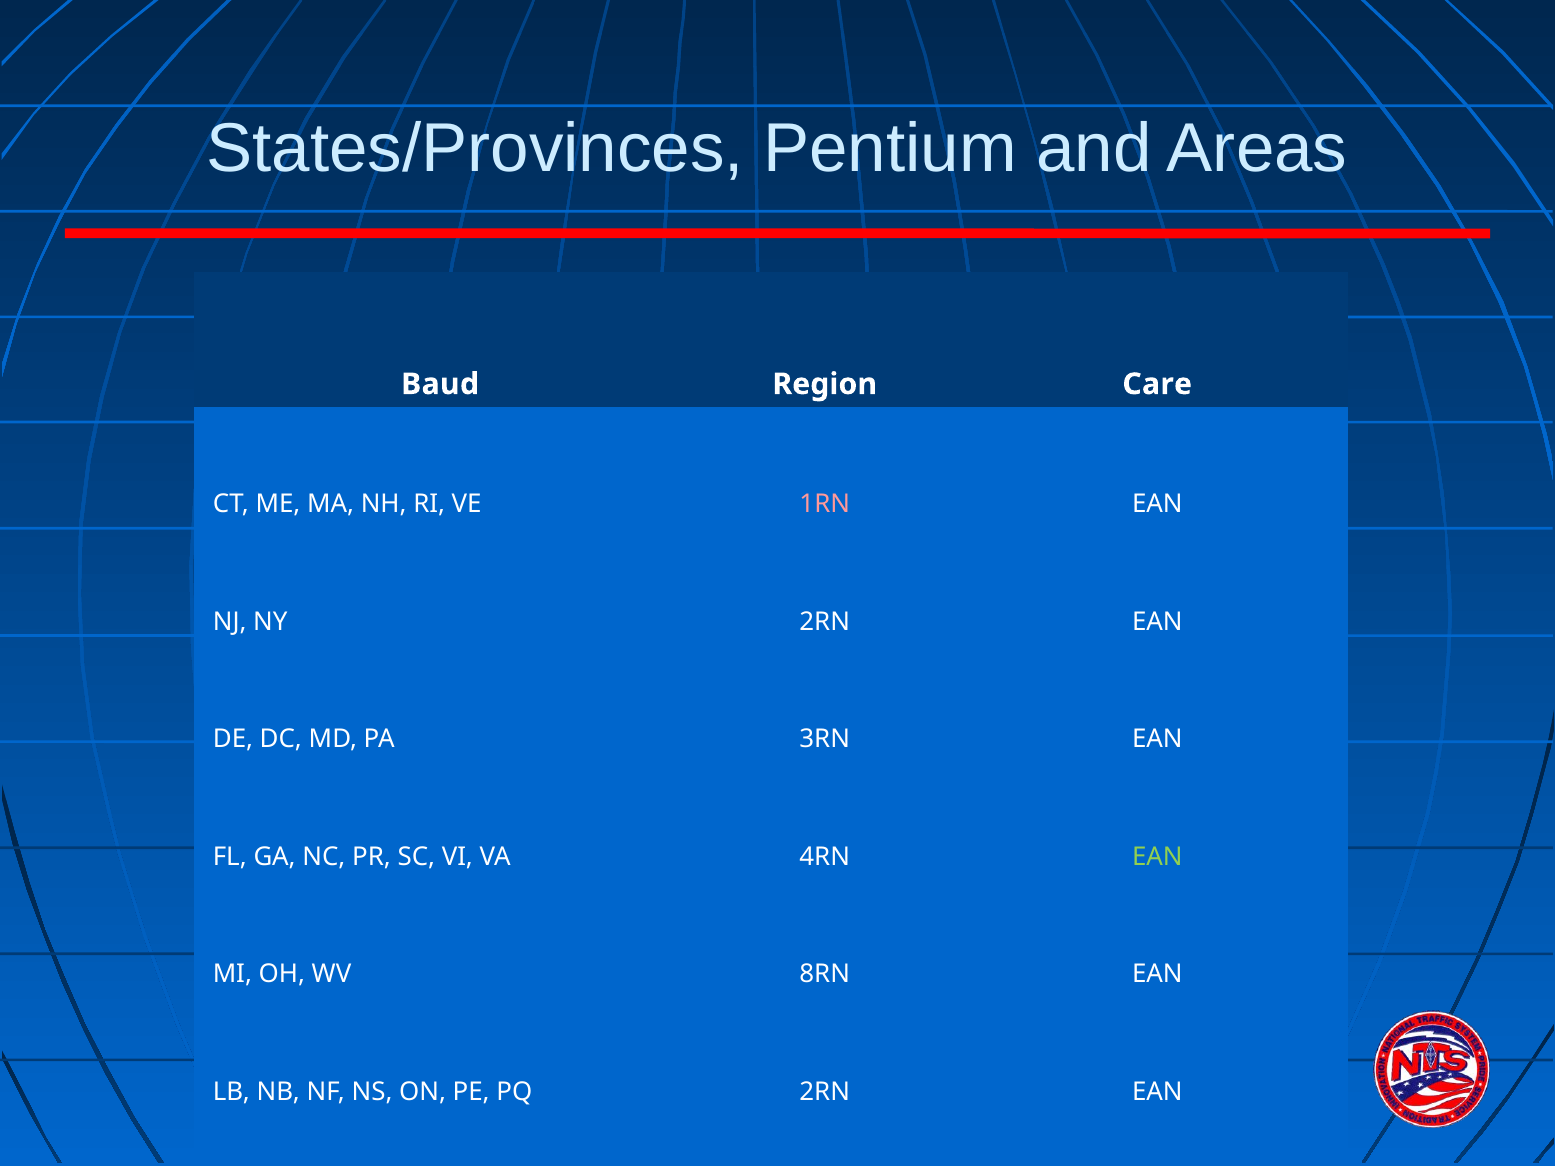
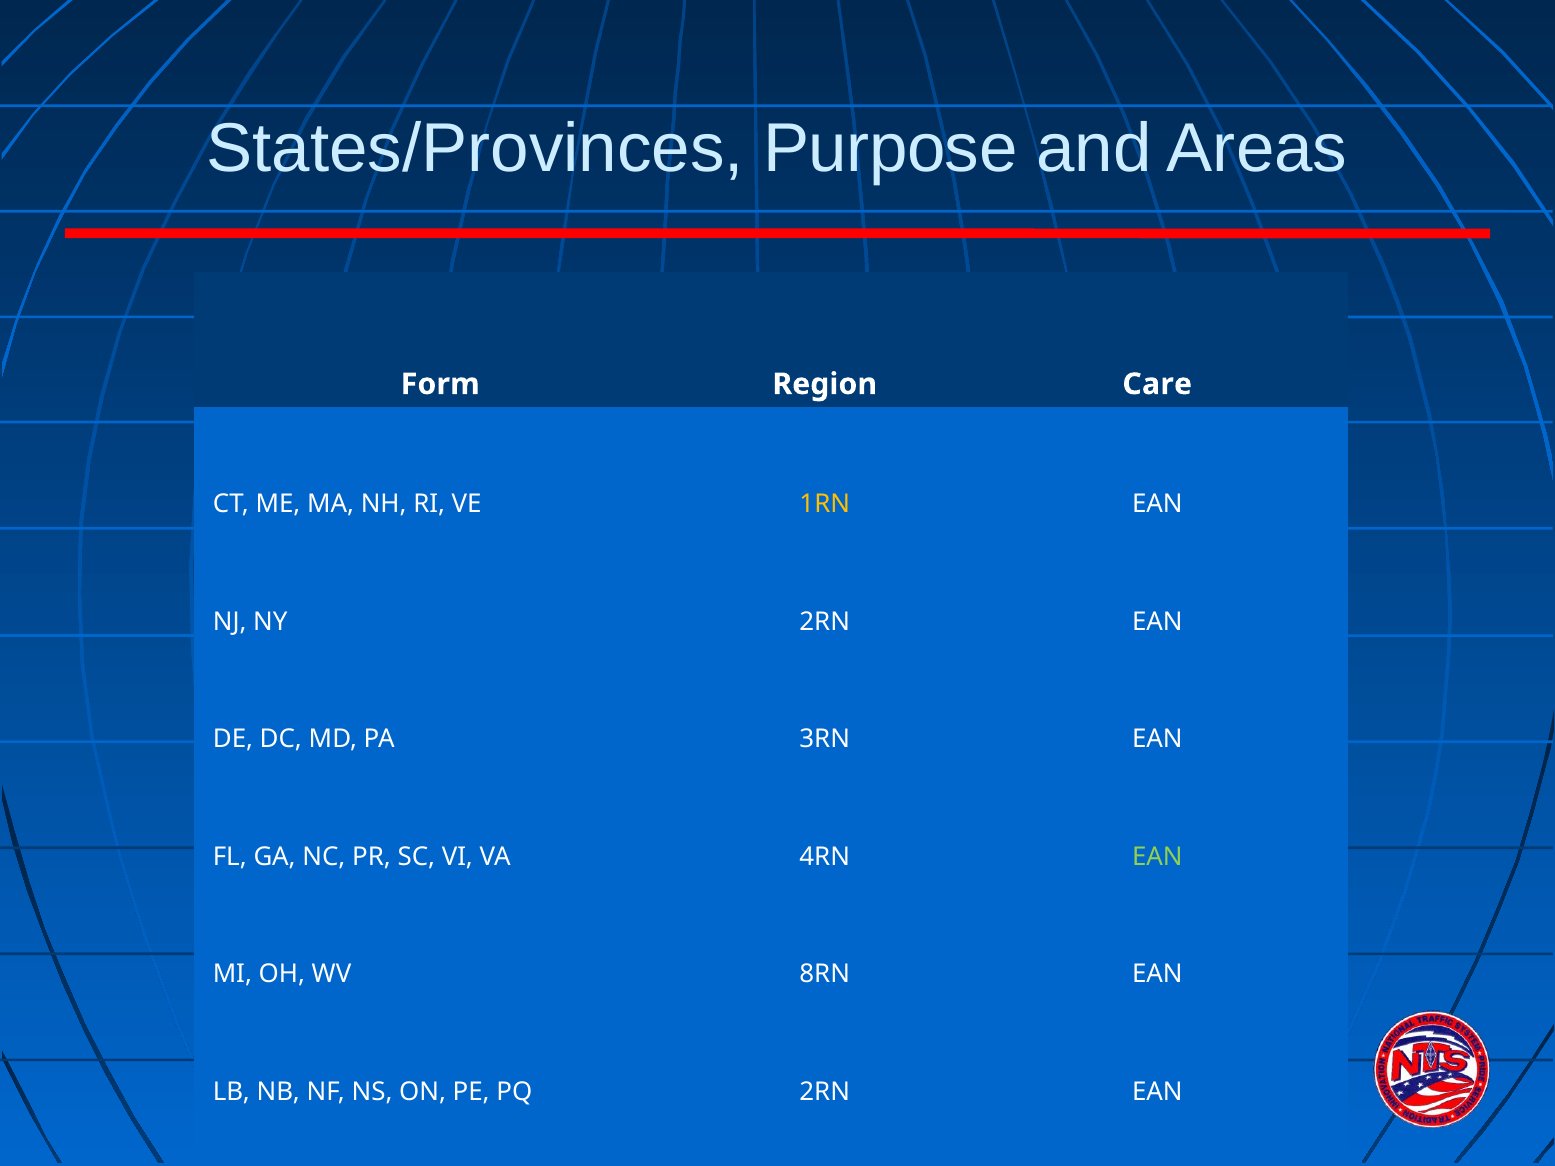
Pentium: Pentium -> Purpose
Baud: Baud -> Form
1RN colour: pink -> yellow
